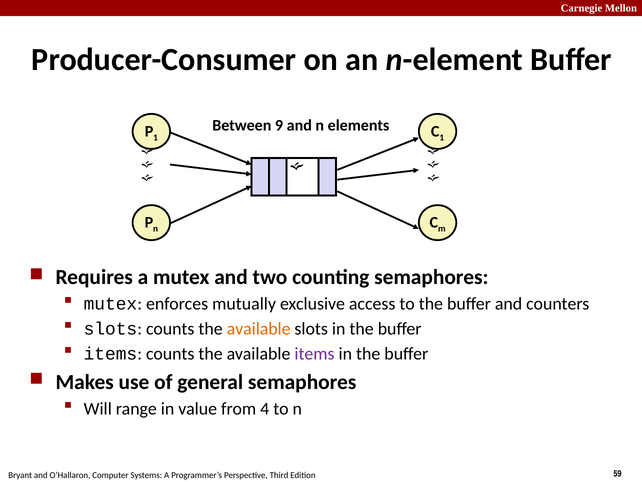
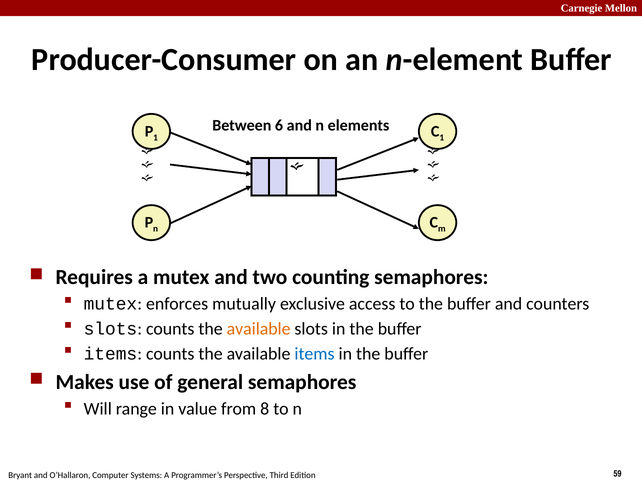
9: 9 -> 6
items at (314, 354) colour: purple -> blue
4: 4 -> 8
